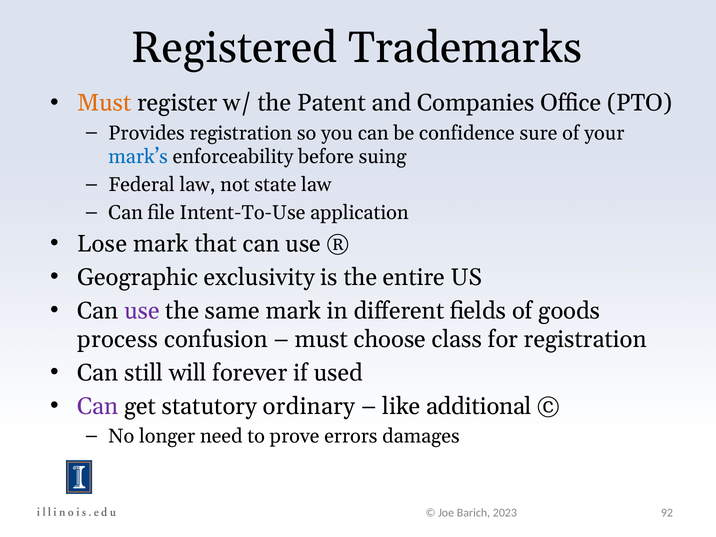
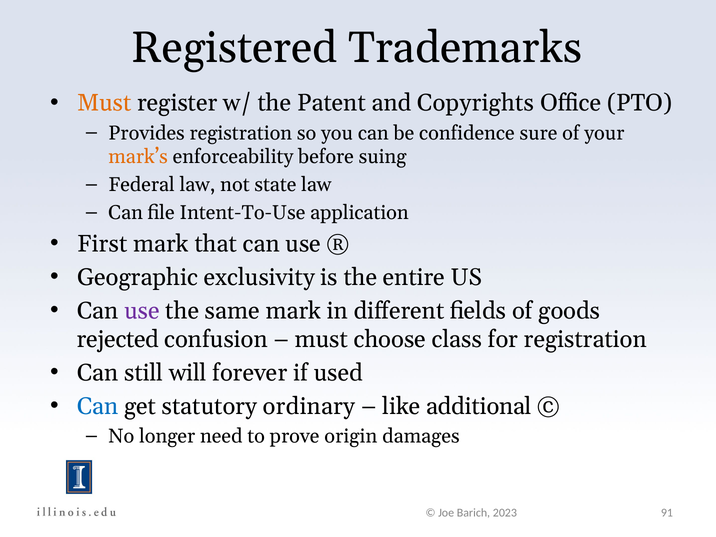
Companies: Companies -> Copyrights
mark’s colour: blue -> orange
Lose: Lose -> First
process: process -> rejected
Can at (98, 406) colour: purple -> blue
errors: errors -> origin
92: 92 -> 91
